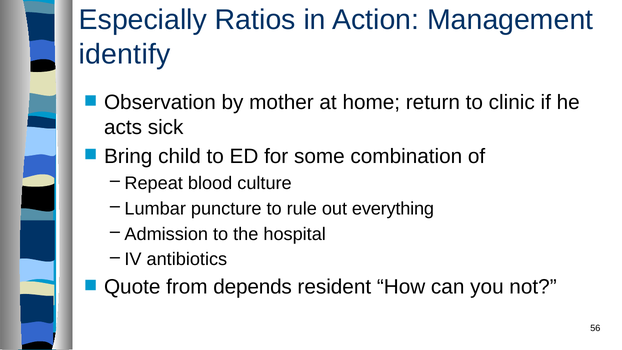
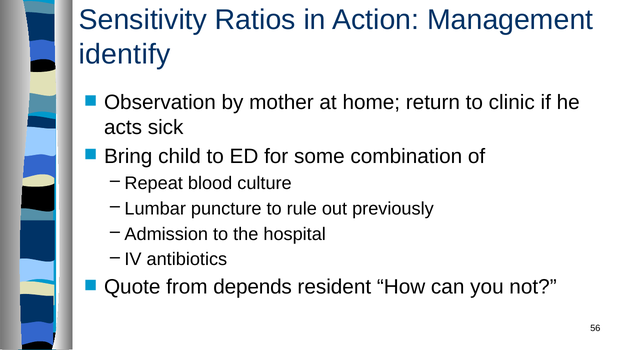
Especially: Especially -> Sensitivity
everything: everything -> previously
